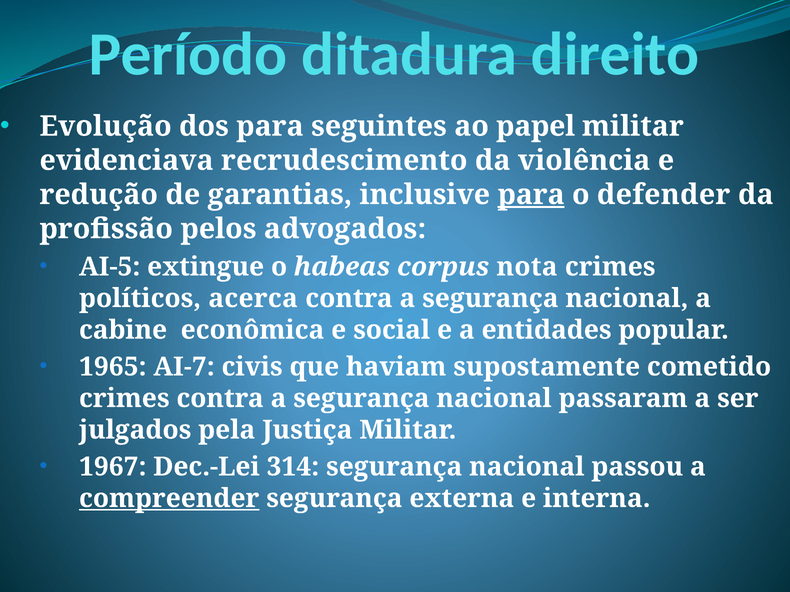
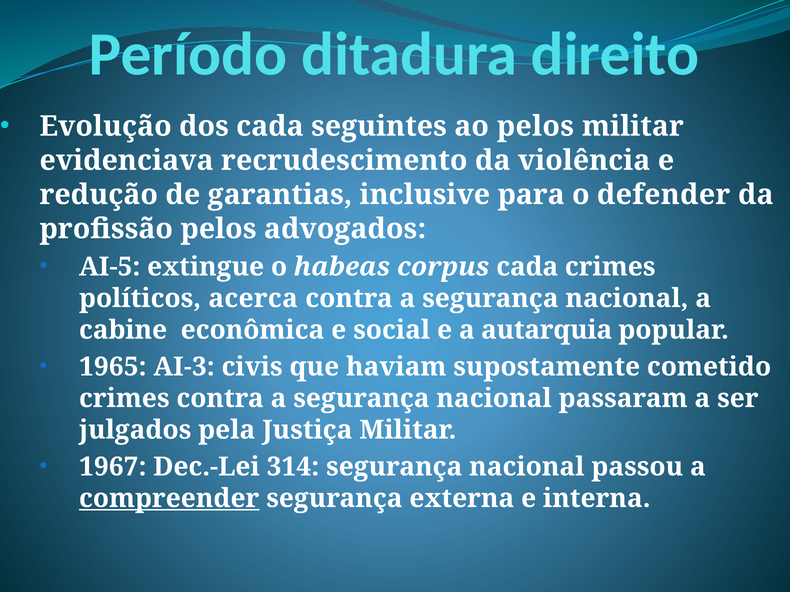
dos para: para -> cada
ao papel: papel -> pelos
para at (531, 195) underline: present -> none
corpus nota: nota -> cada
entidades: entidades -> autarquia
AI-7: AI-7 -> AI-3
